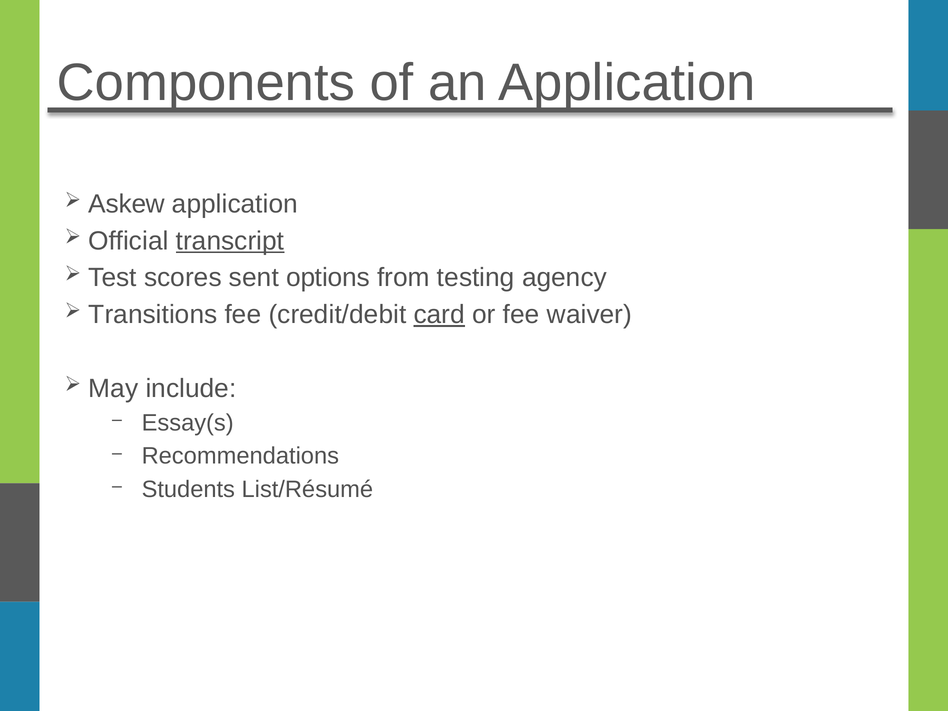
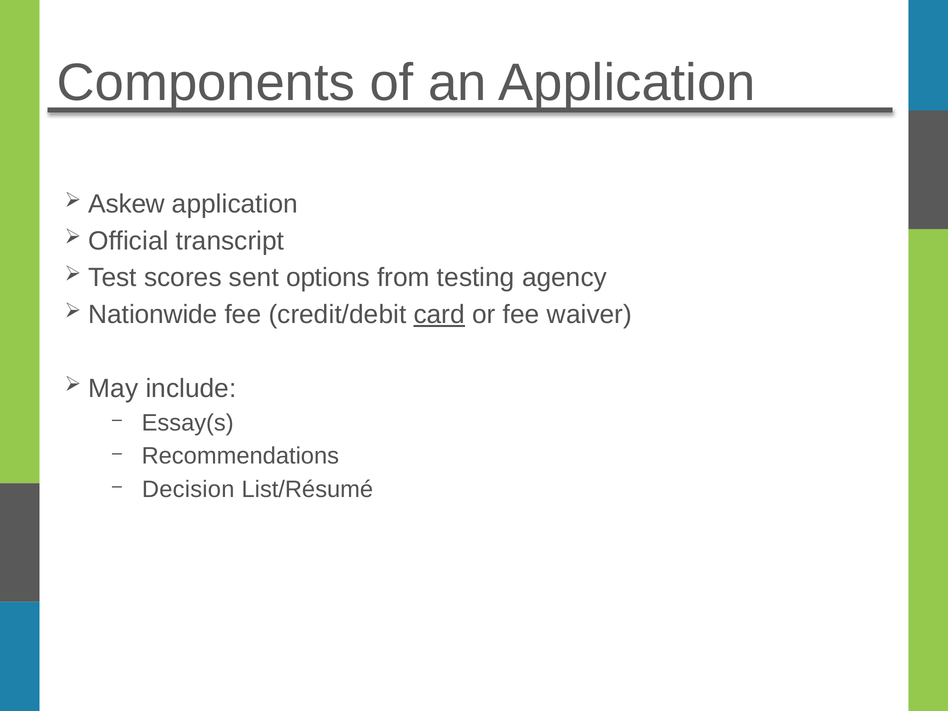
transcript underline: present -> none
Transitions: Transitions -> Nationwide
Students: Students -> Decision
